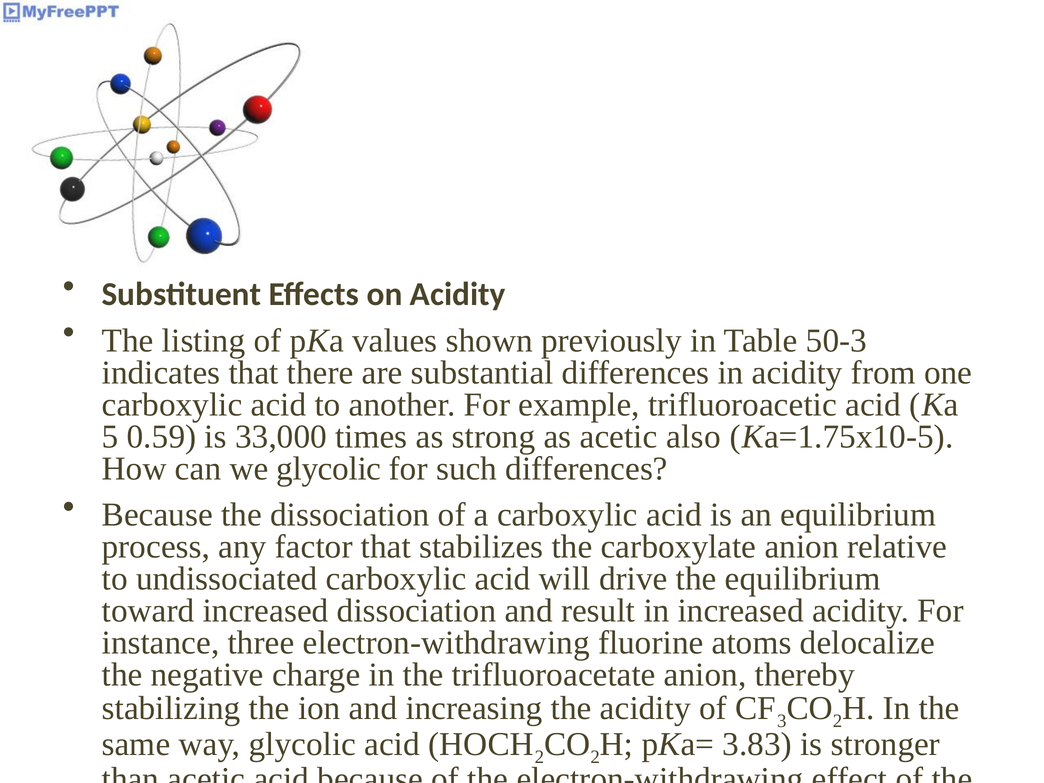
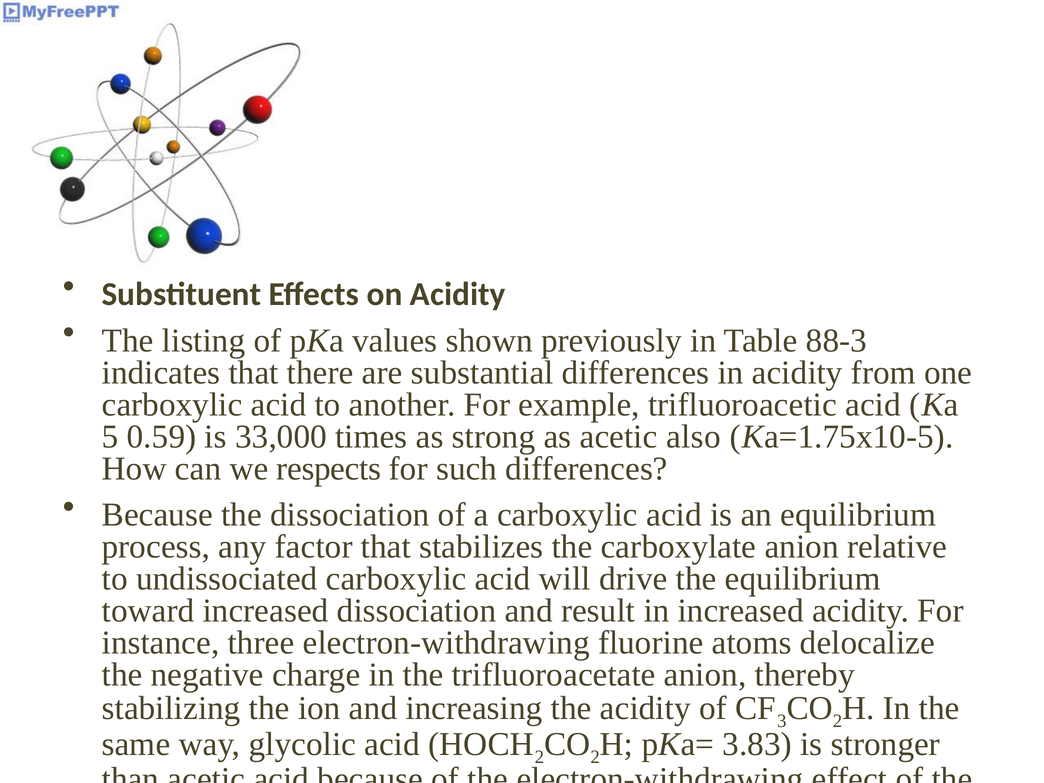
50-3: 50-3 -> 88-3
we glycolic: glycolic -> respects
